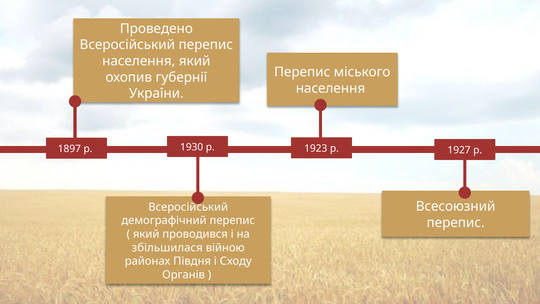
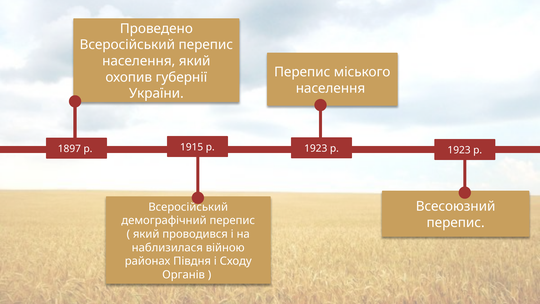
1930: 1930 -> 1915
1927 at (459, 150): 1927 -> 1923
збільшилася: збільшилася -> наблизилася
